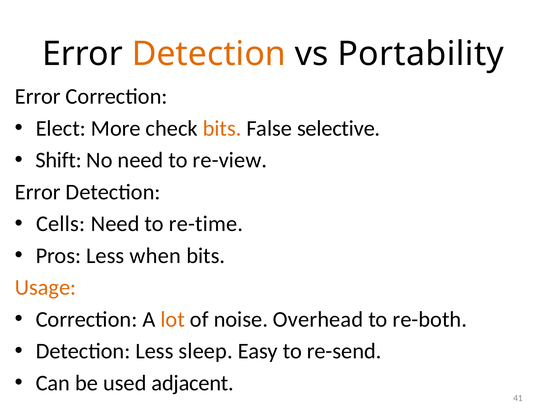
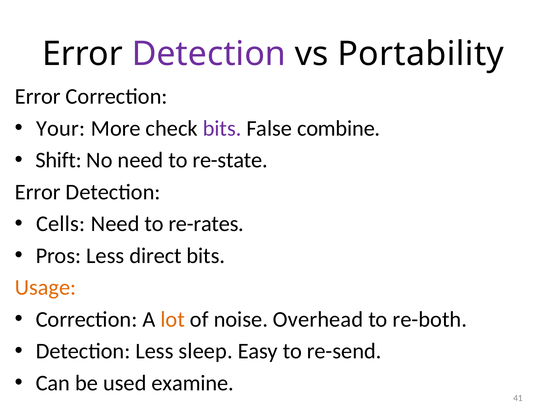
Detection at (209, 54) colour: orange -> purple
Elect: Elect -> Your
bits at (222, 128) colour: orange -> purple
selective: selective -> combine
re-view: re-view -> re-state
re-time: re-time -> re-rates
when: when -> direct
adjacent: adjacent -> examine
